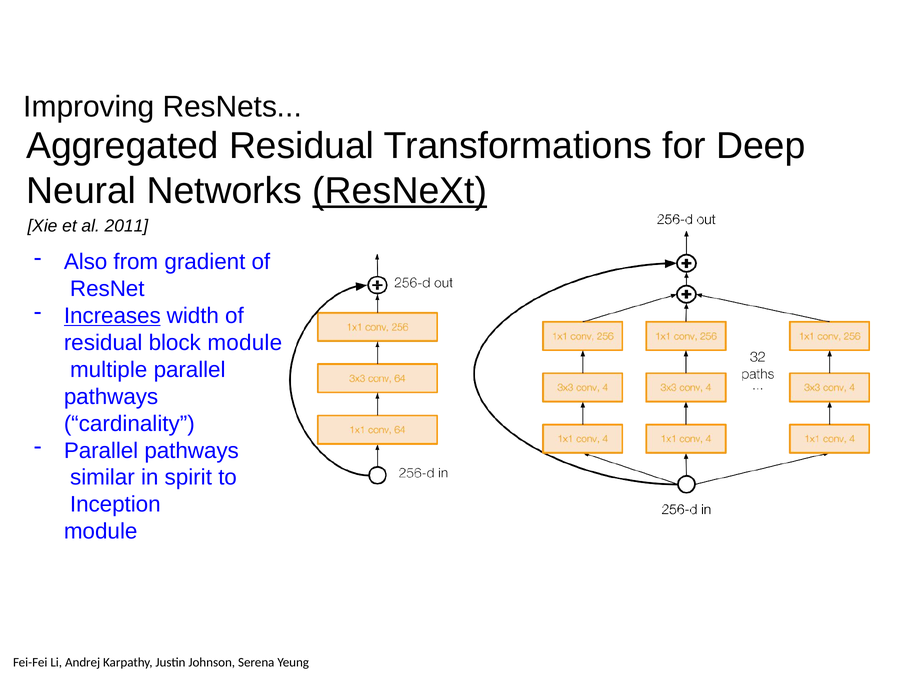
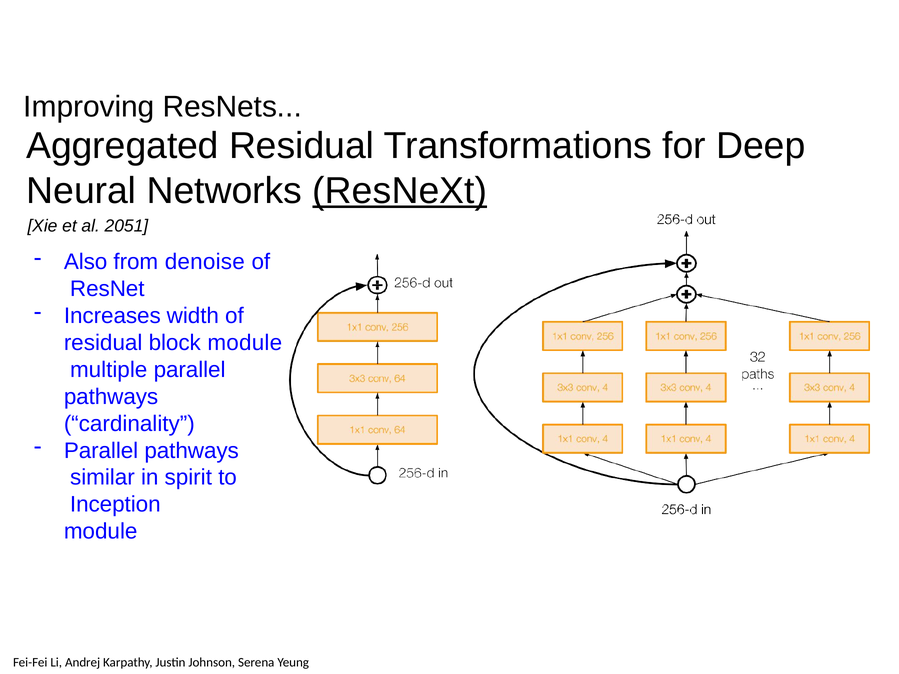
2011: 2011 -> 2051
gradient: gradient -> denoise
Increases underline: present -> none
